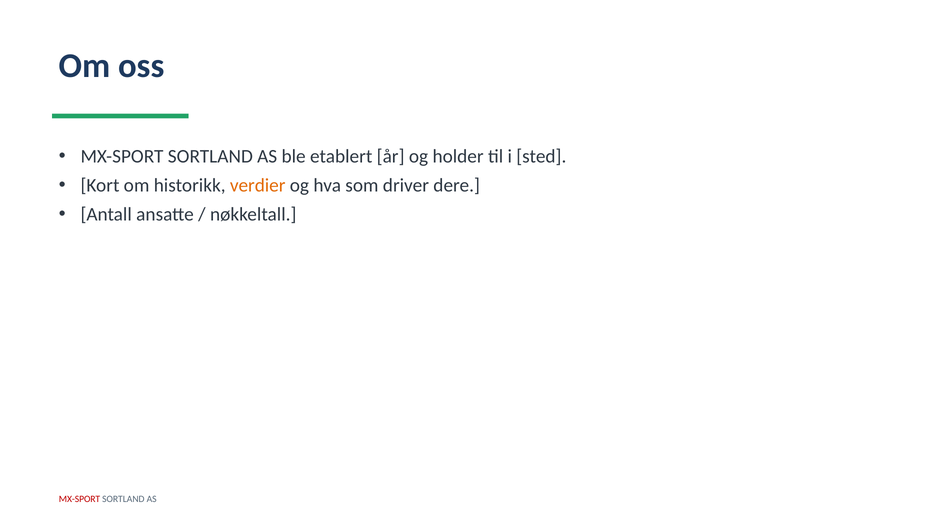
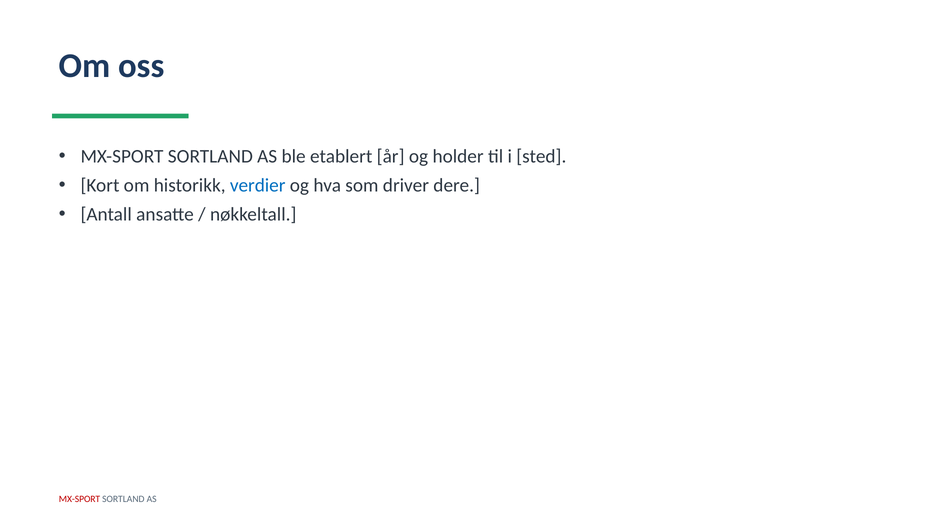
verdier colour: orange -> blue
